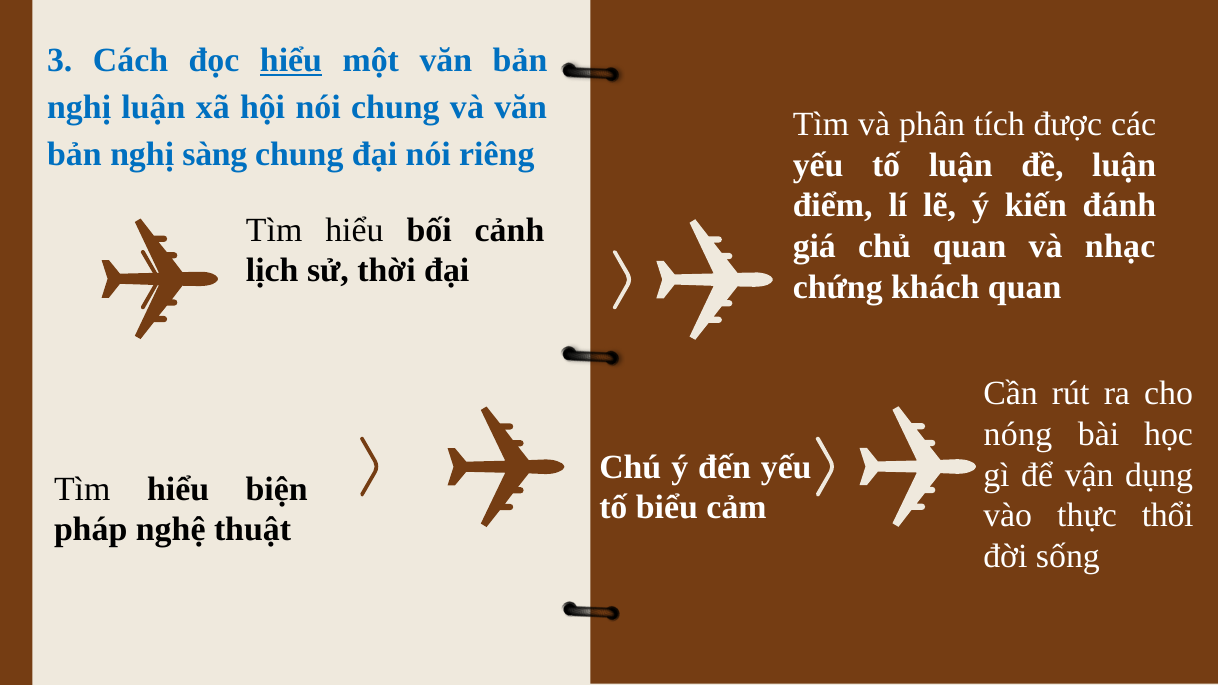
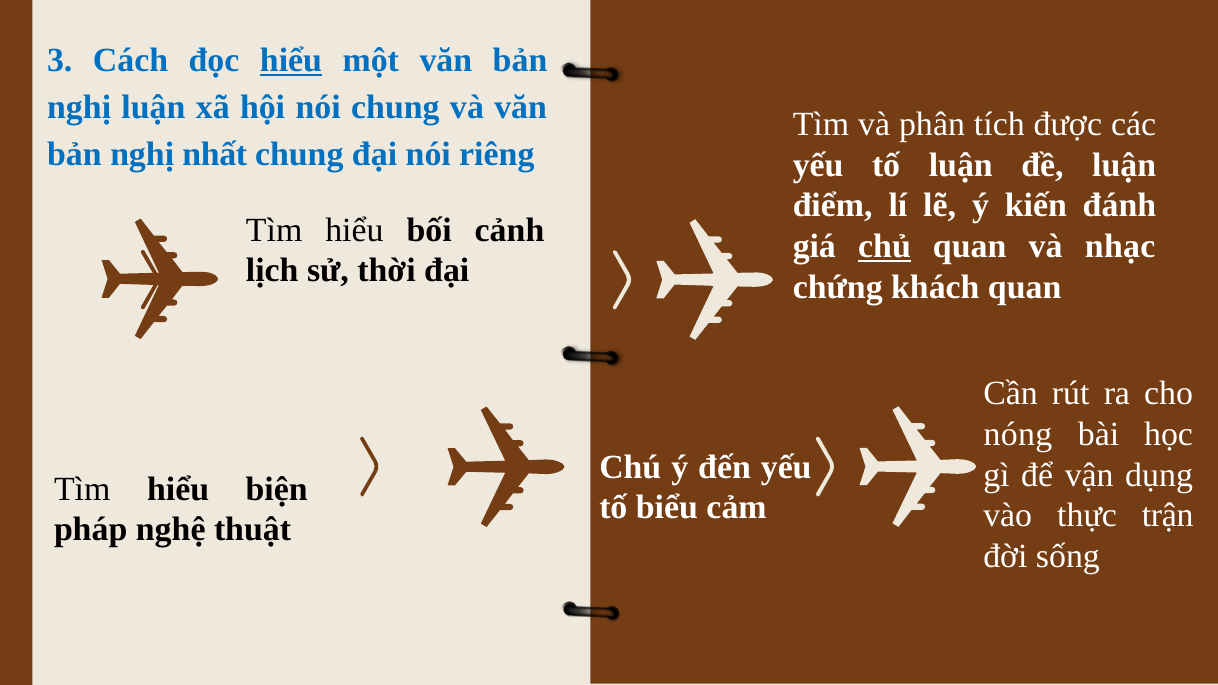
sàng: sàng -> nhất
chủ underline: none -> present
thổi: thổi -> trận
